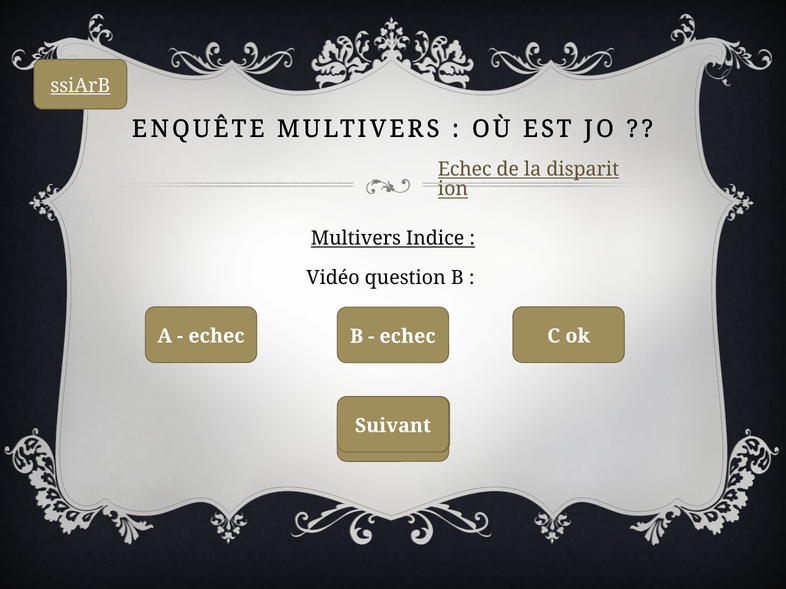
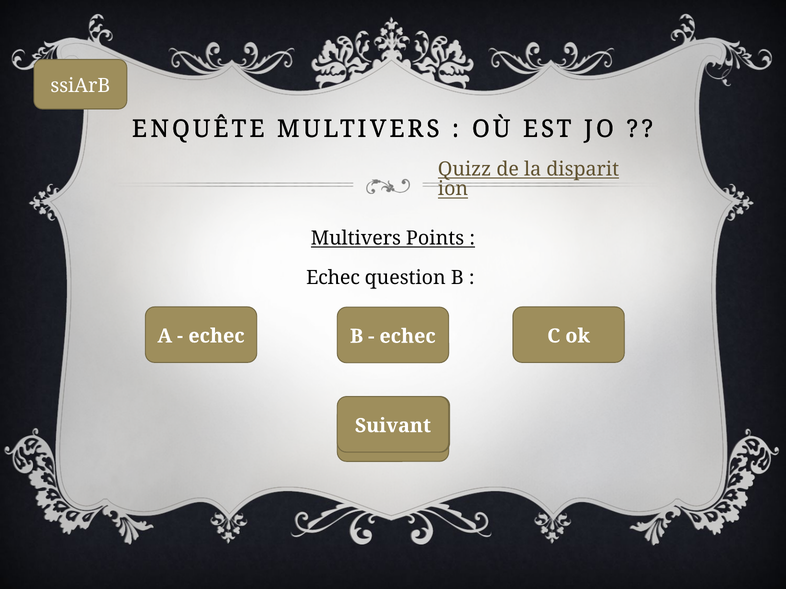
ssiArB underline: present -> none
Echec at (465, 169): Echec -> Quizz
Indice: Indice -> Points
Vidéo at (333, 278): Vidéo -> Echec
